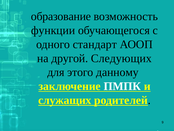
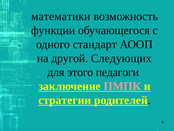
образование: образование -> математики
данному: данному -> педагоги
ПМПК colour: white -> pink
служащих: служащих -> стратегии
